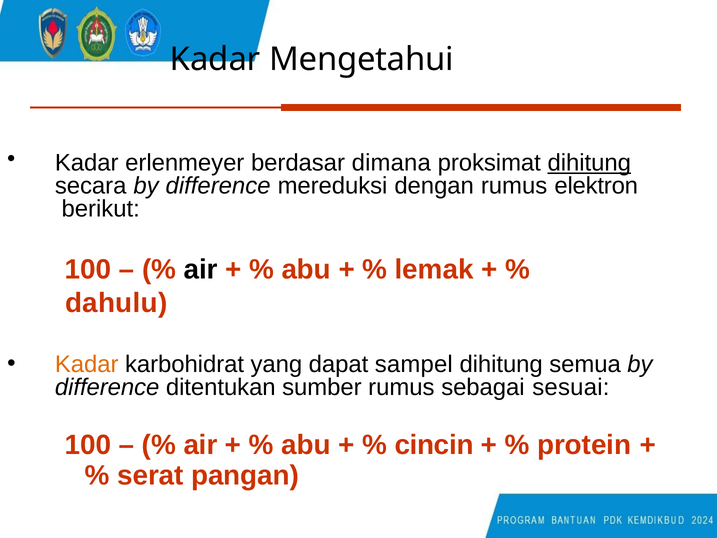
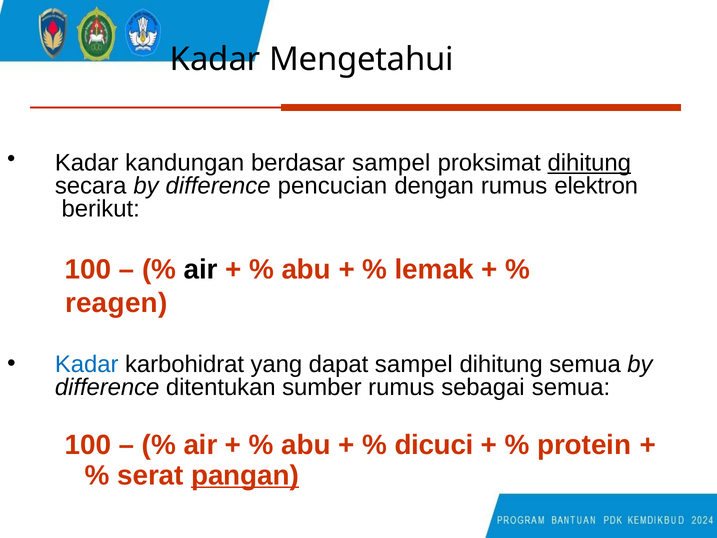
erlenmeyer: erlenmeyer -> kandungan
berdasar dimana: dimana -> sampel
mereduksi: mereduksi -> pencucian
dahulu: dahulu -> reagen
Kadar at (87, 364) colour: orange -> blue
sebagai sesuai: sesuai -> semua
cincin: cincin -> dicuci
pangan underline: none -> present
